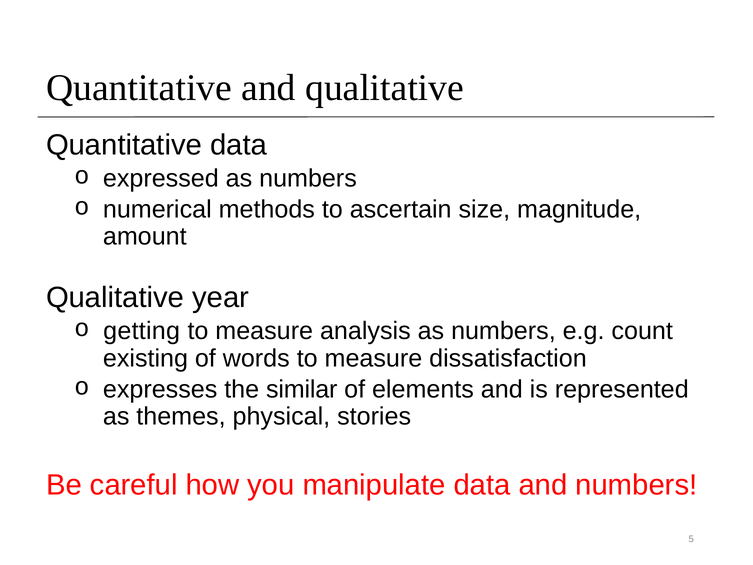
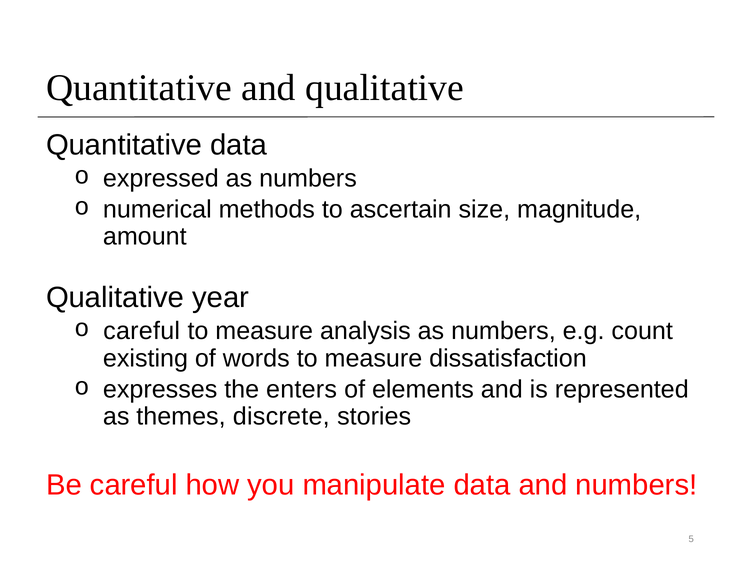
getting at (142, 331): getting -> careful
similar: similar -> enters
physical: physical -> discrete
